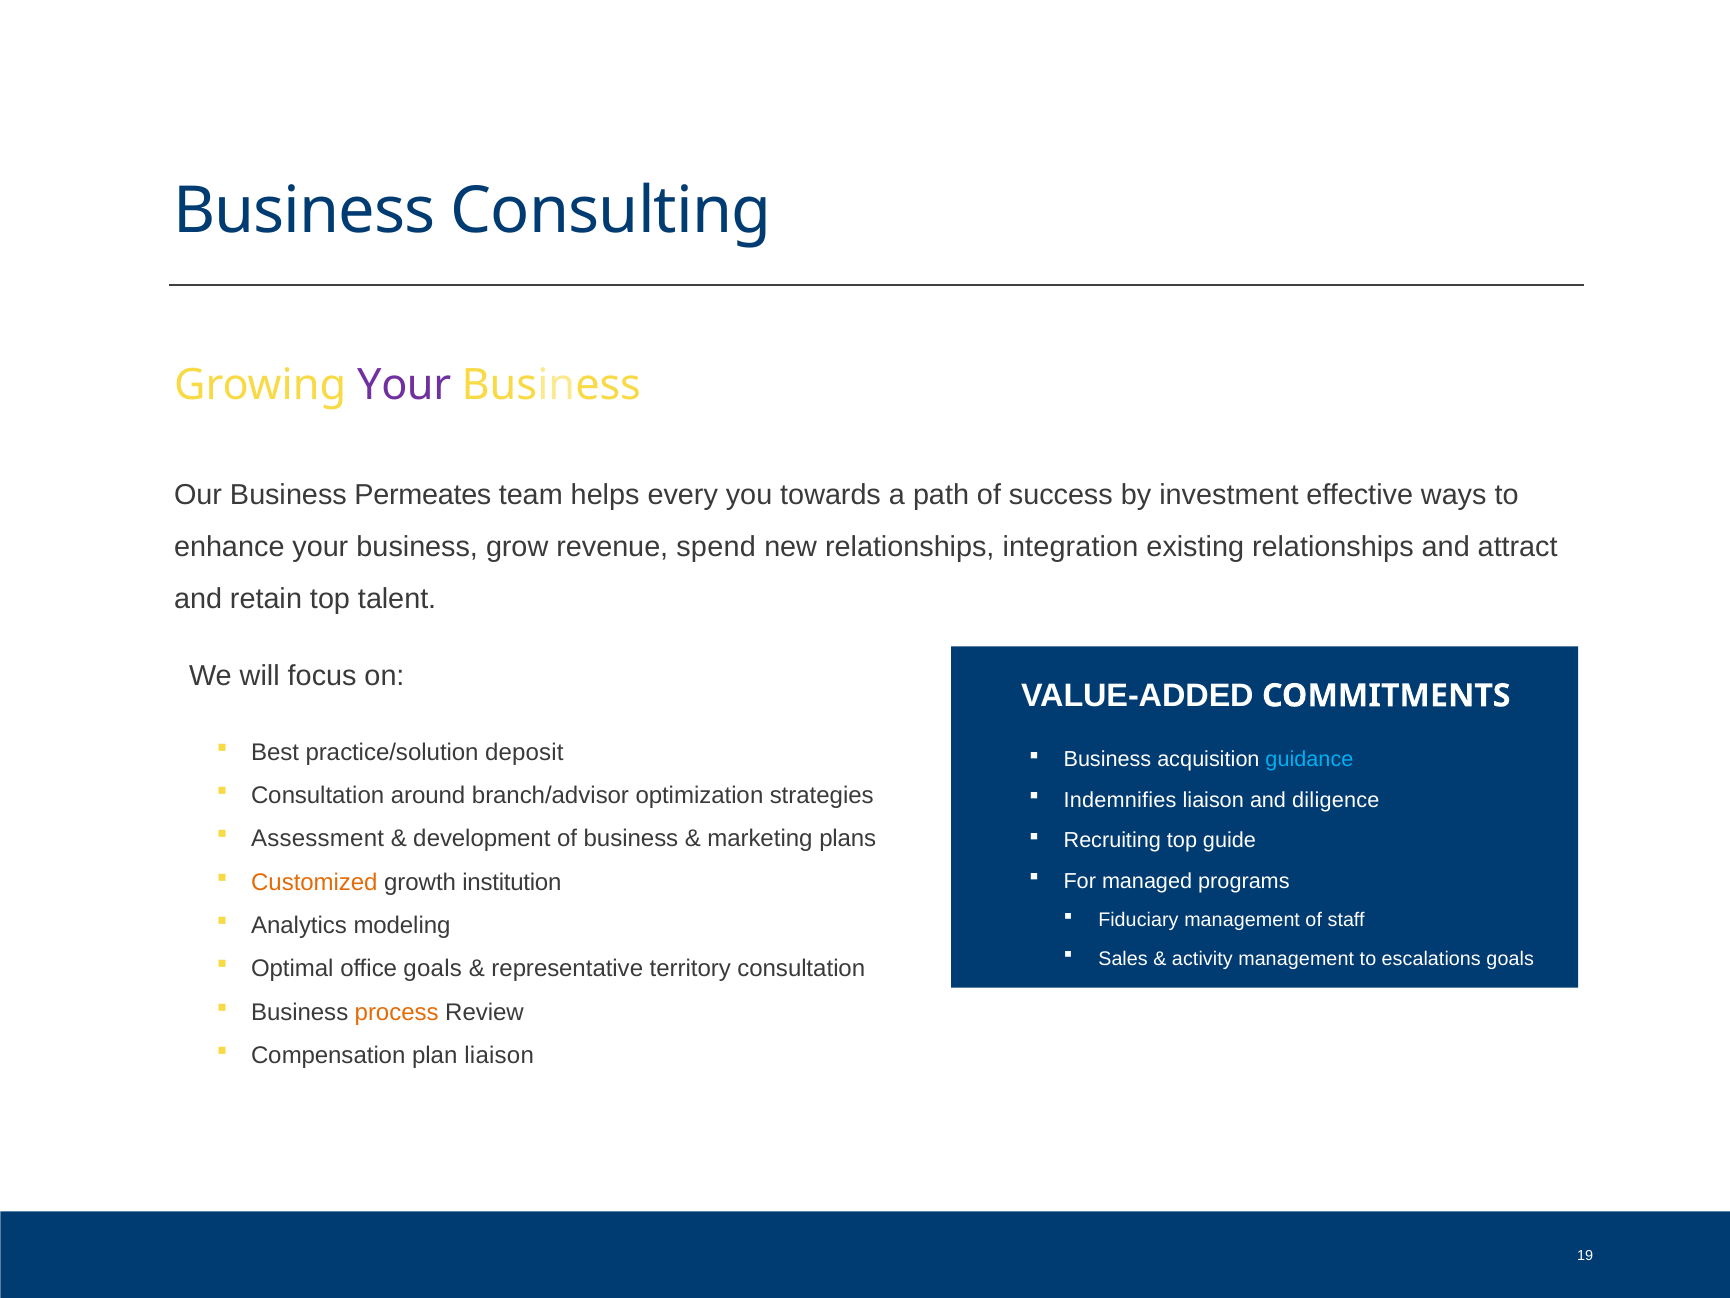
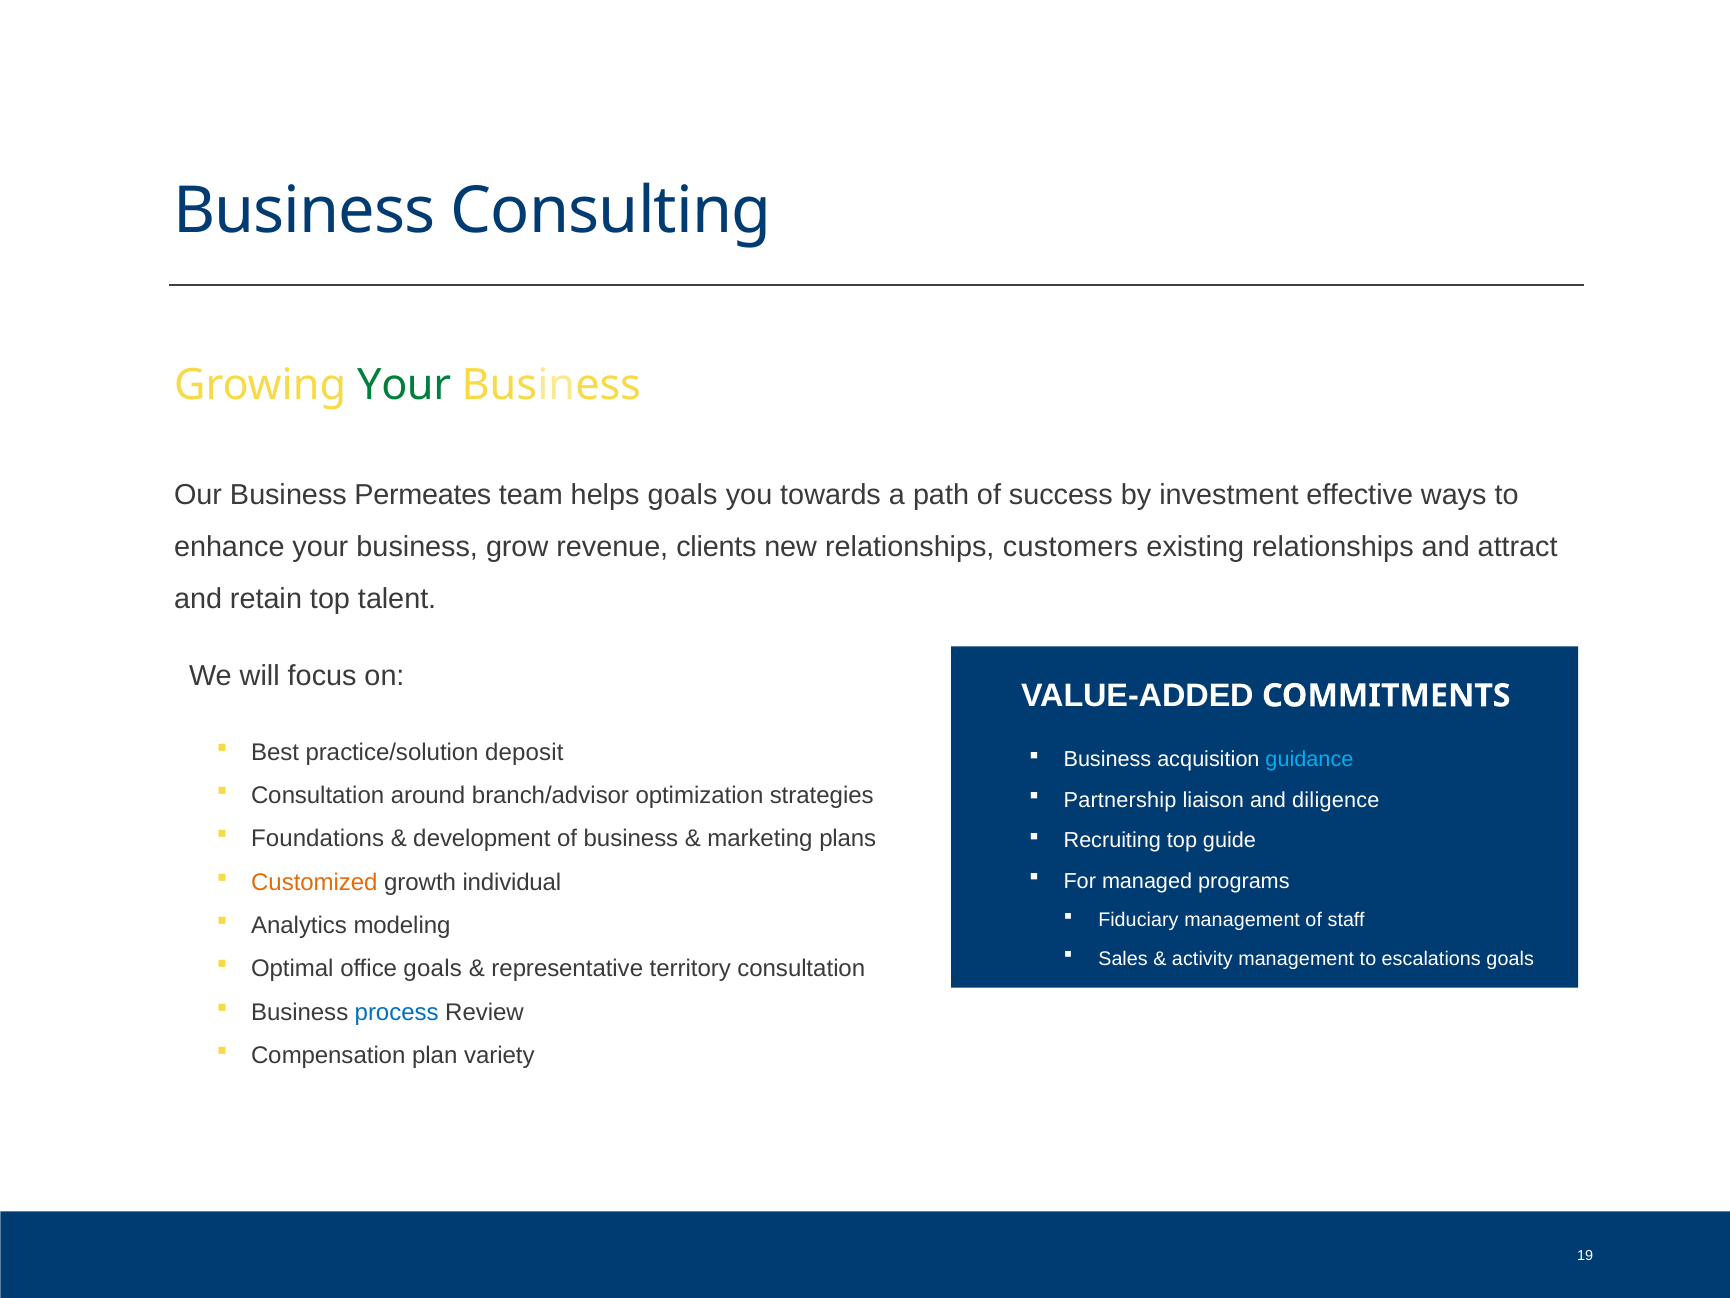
Your at (404, 386) colour: purple -> green
helps every: every -> goals
spend: spend -> clients
integration: integration -> customers
Indemnifies: Indemnifies -> Partnership
Assessment: Assessment -> Foundations
institution: institution -> individual
process colour: orange -> blue
plan liaison: liaison -> variety
